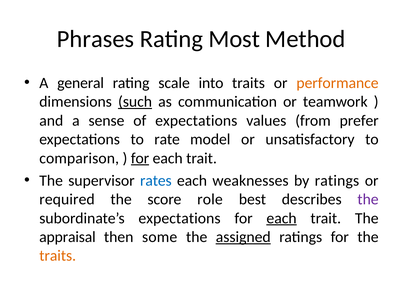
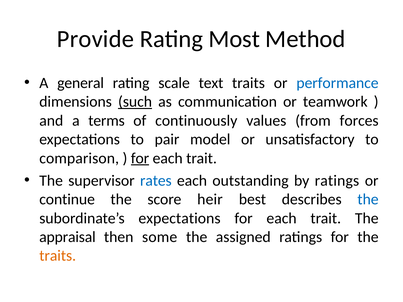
Phrases: Phrases -> Provide
into: into -> text
performance colour: orange -> blue
sense: sense -> terms
of expectations: expectations -> continuously
prefer: prefer -> forces
rate: rate -> pair
weaknesses: weaknesses -> outstanding
required: required -> continue
role: role -> heir
the at (368, 200) colour: purple -> blue
each at (282, 218) underline: present -> none
assigned underline: present -> none
